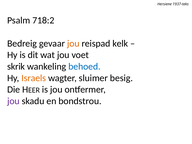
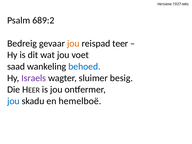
718:2: 718:2 -> 689:2
kelk: kelk -> teer
skrik: skrik -> saad
Israels colour: orange -> purple
jou at (13, 101) colour: purple -> blue
bondstrou: bondstrou -> hemelboë
